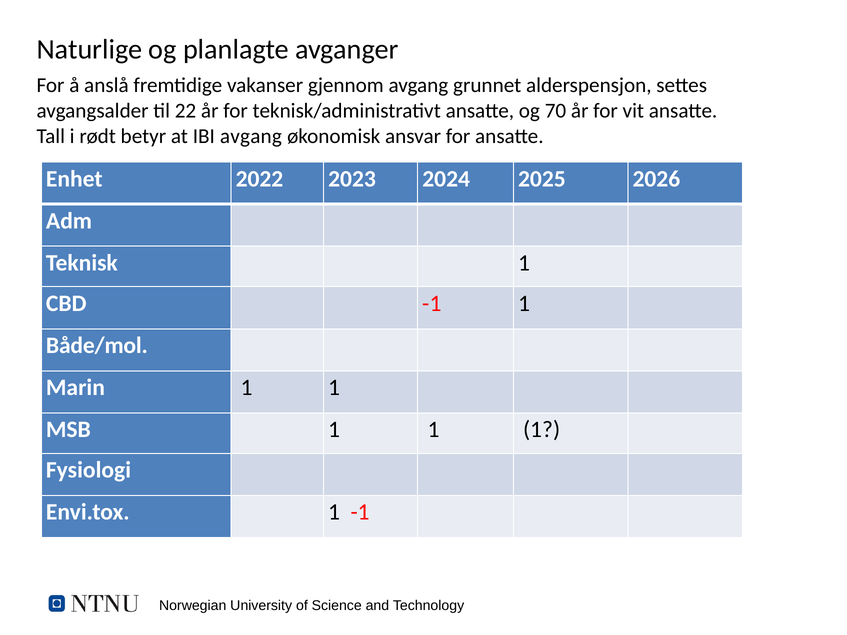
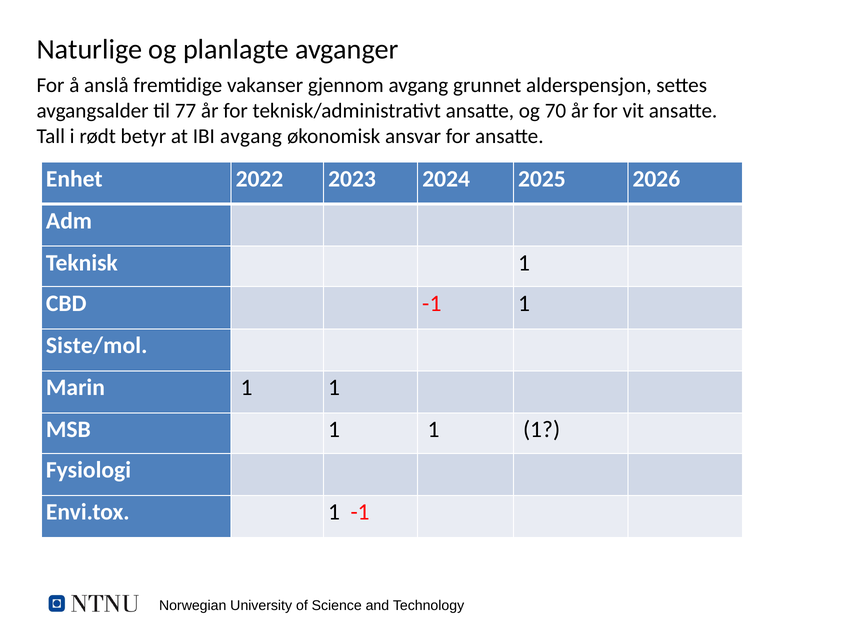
22: 22 -> 77
Både/mol: Både/mol -> Siste/mol
